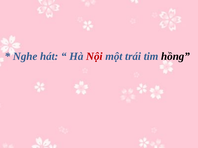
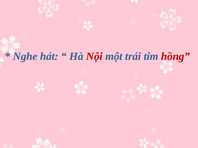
hồng colour: black -> red
